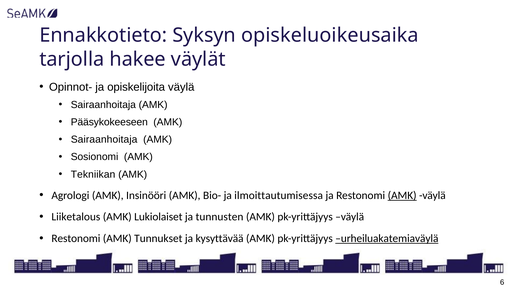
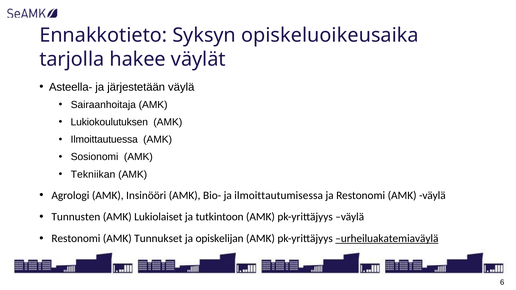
Opinnot-: Opinnot- -> Asteella-
opiskelijoita: opiskelijoita -> järjestetään
Pääsykokeeseen: Pääsykokeeseen -> Lukiokoulutuksen
Sairaanhoitaja at (104, 140): Sairaanhoitaja -> Ilmoittautuessa
AMK at (402, 196) underline: present -> none
Liiketalous: Liiketalous -> Tunnusten
tunnusten: tunnusten -> tutkintoon
kysyttävää: kysyttävää -> opiskelijan
